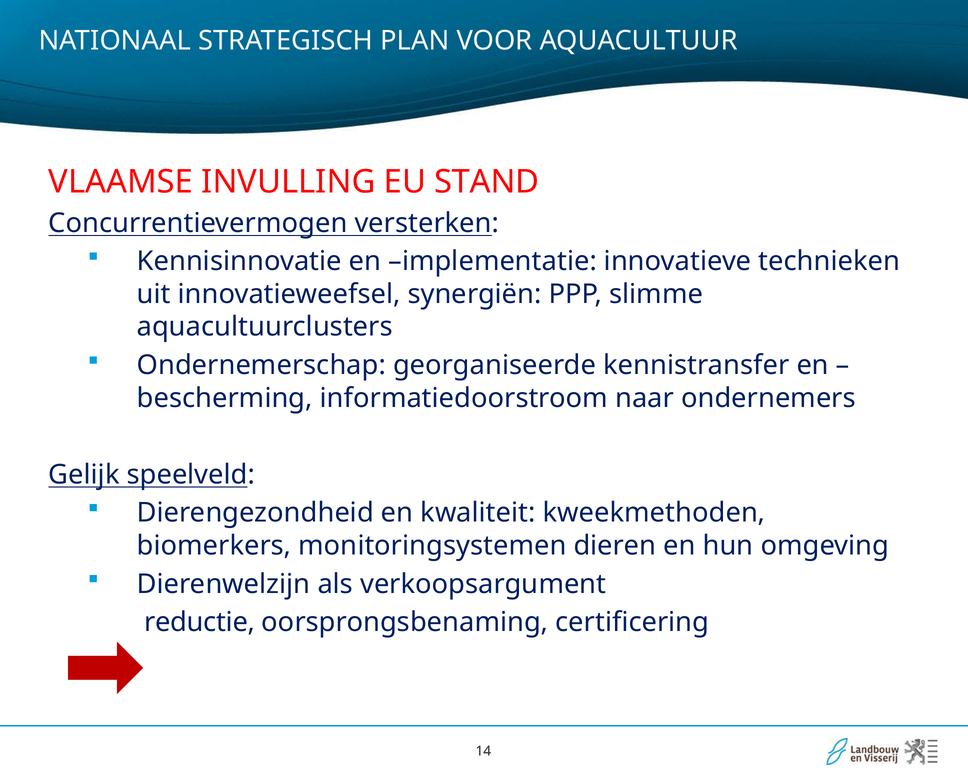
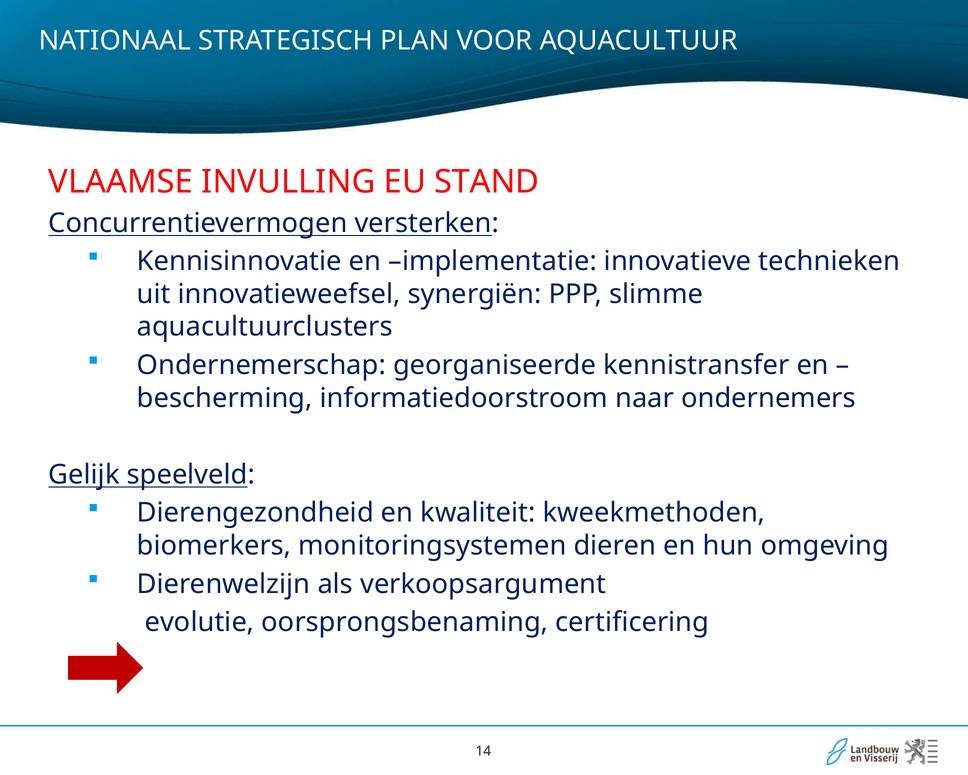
reductie: reductie -> evolutie
